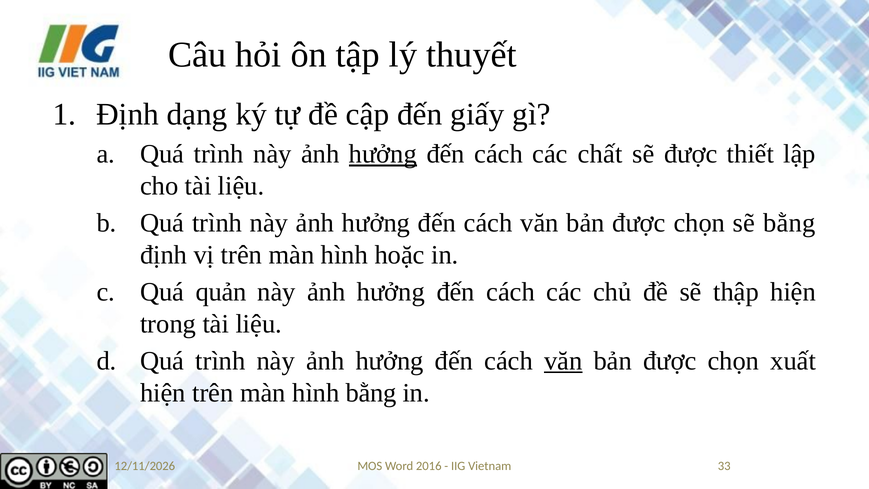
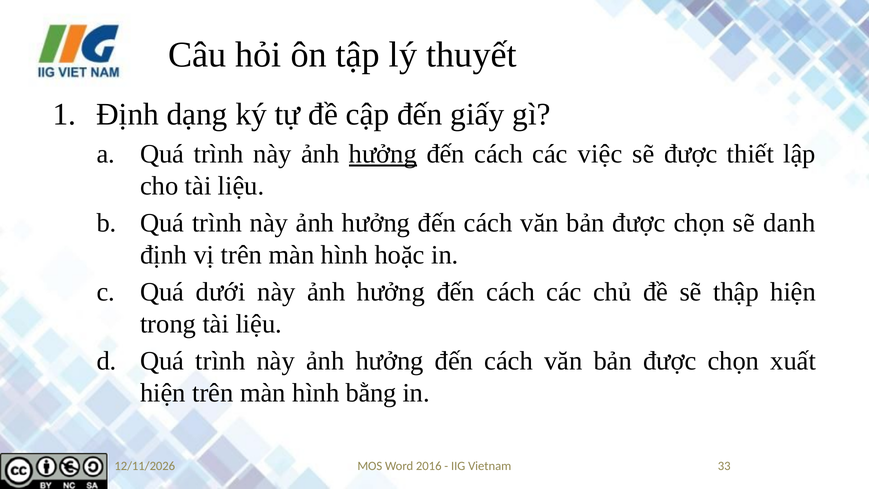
chất: chất -> việc
sẽ bằng: bằng -> danh
quản: quản -> dưới
văn at (563, 361) underline: present -> none
